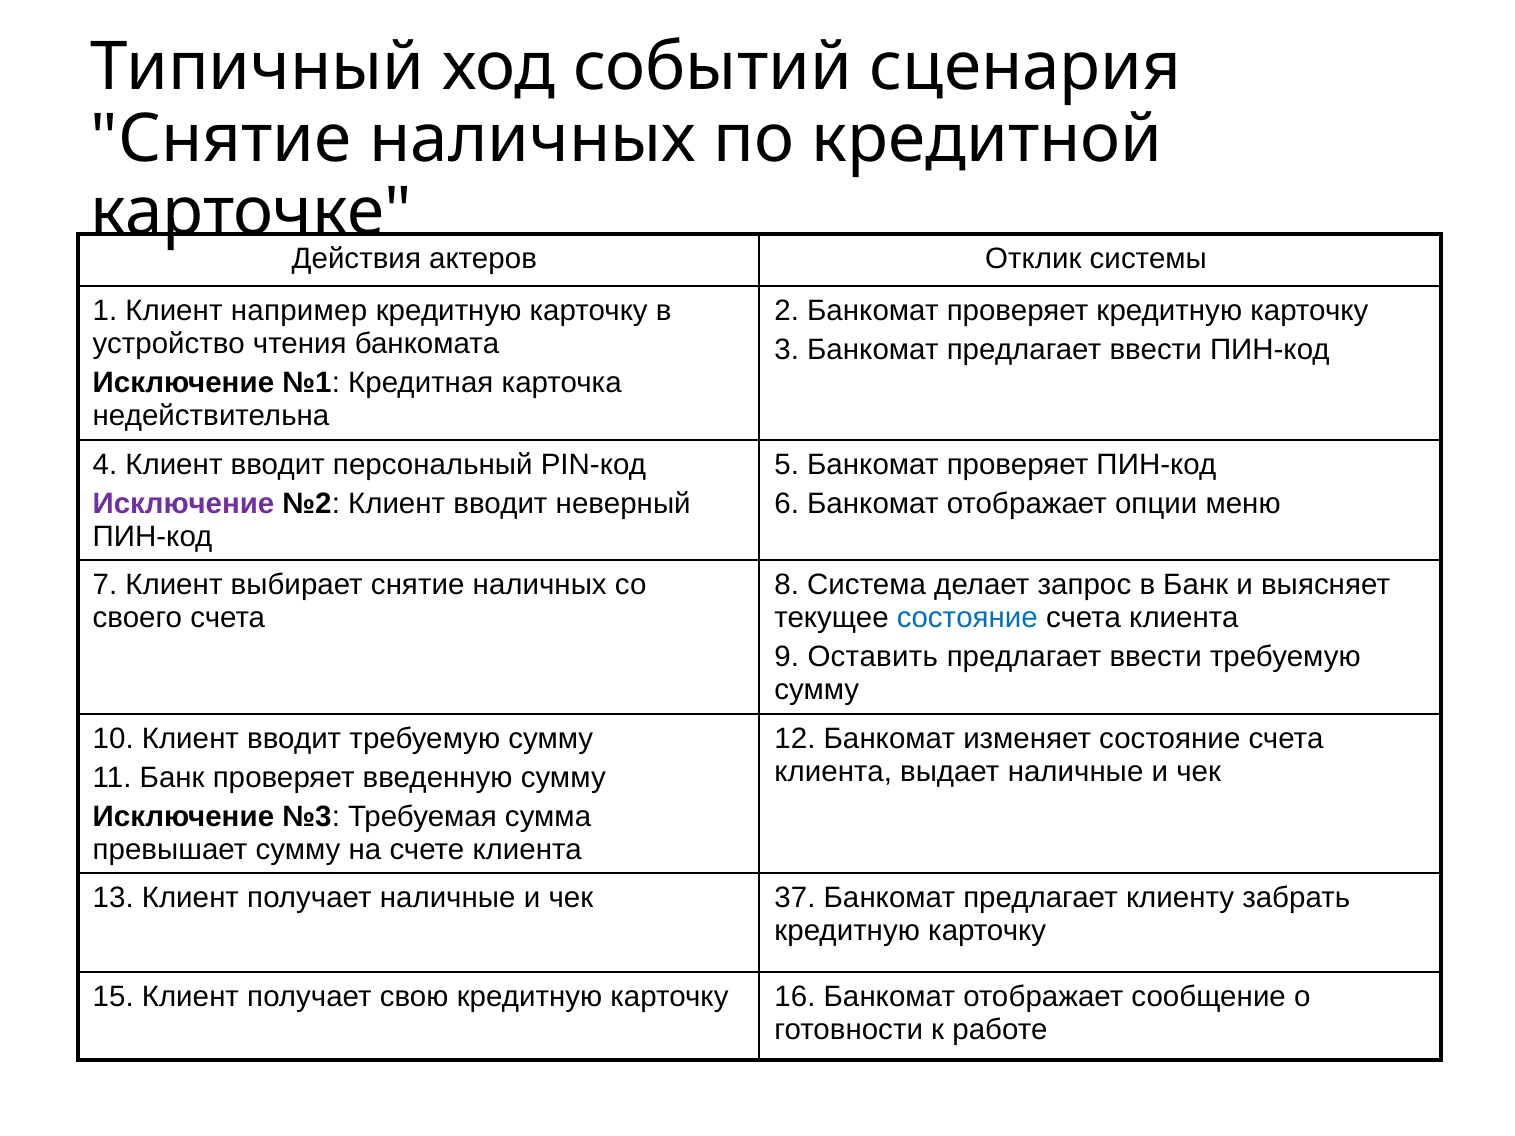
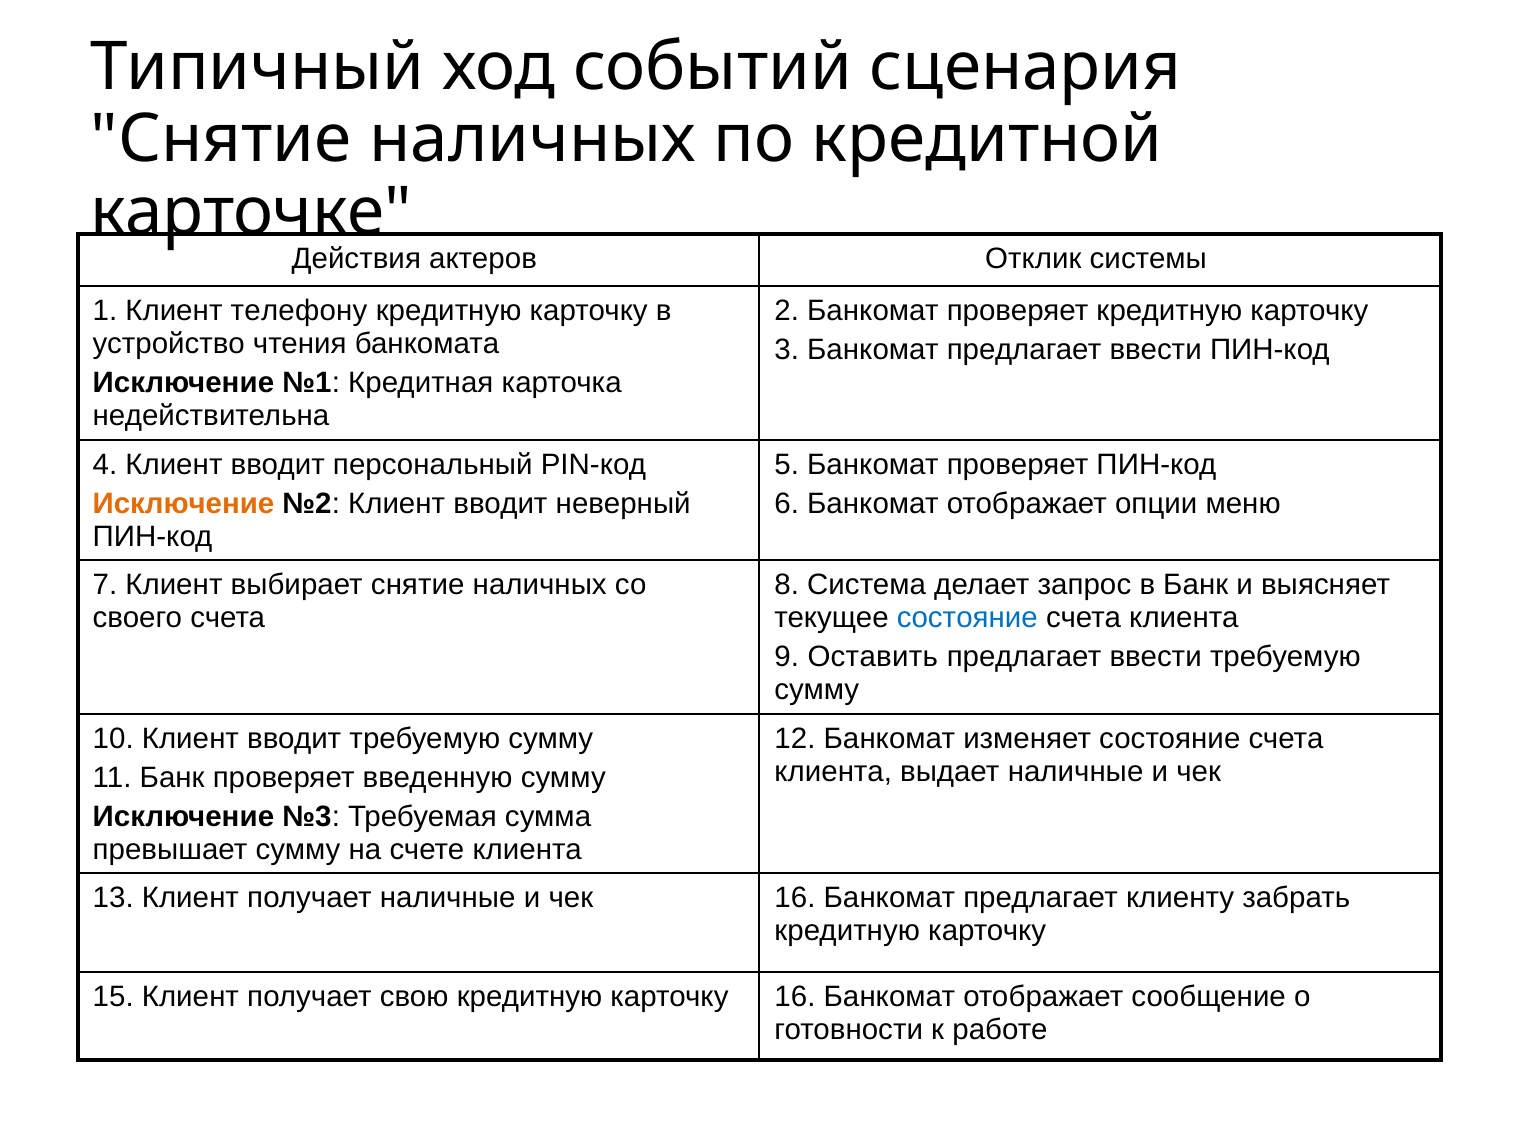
например: например -> телефону
Исключение at (183, 504) colour: purple -> orange
чек 37: 37 -> 16
